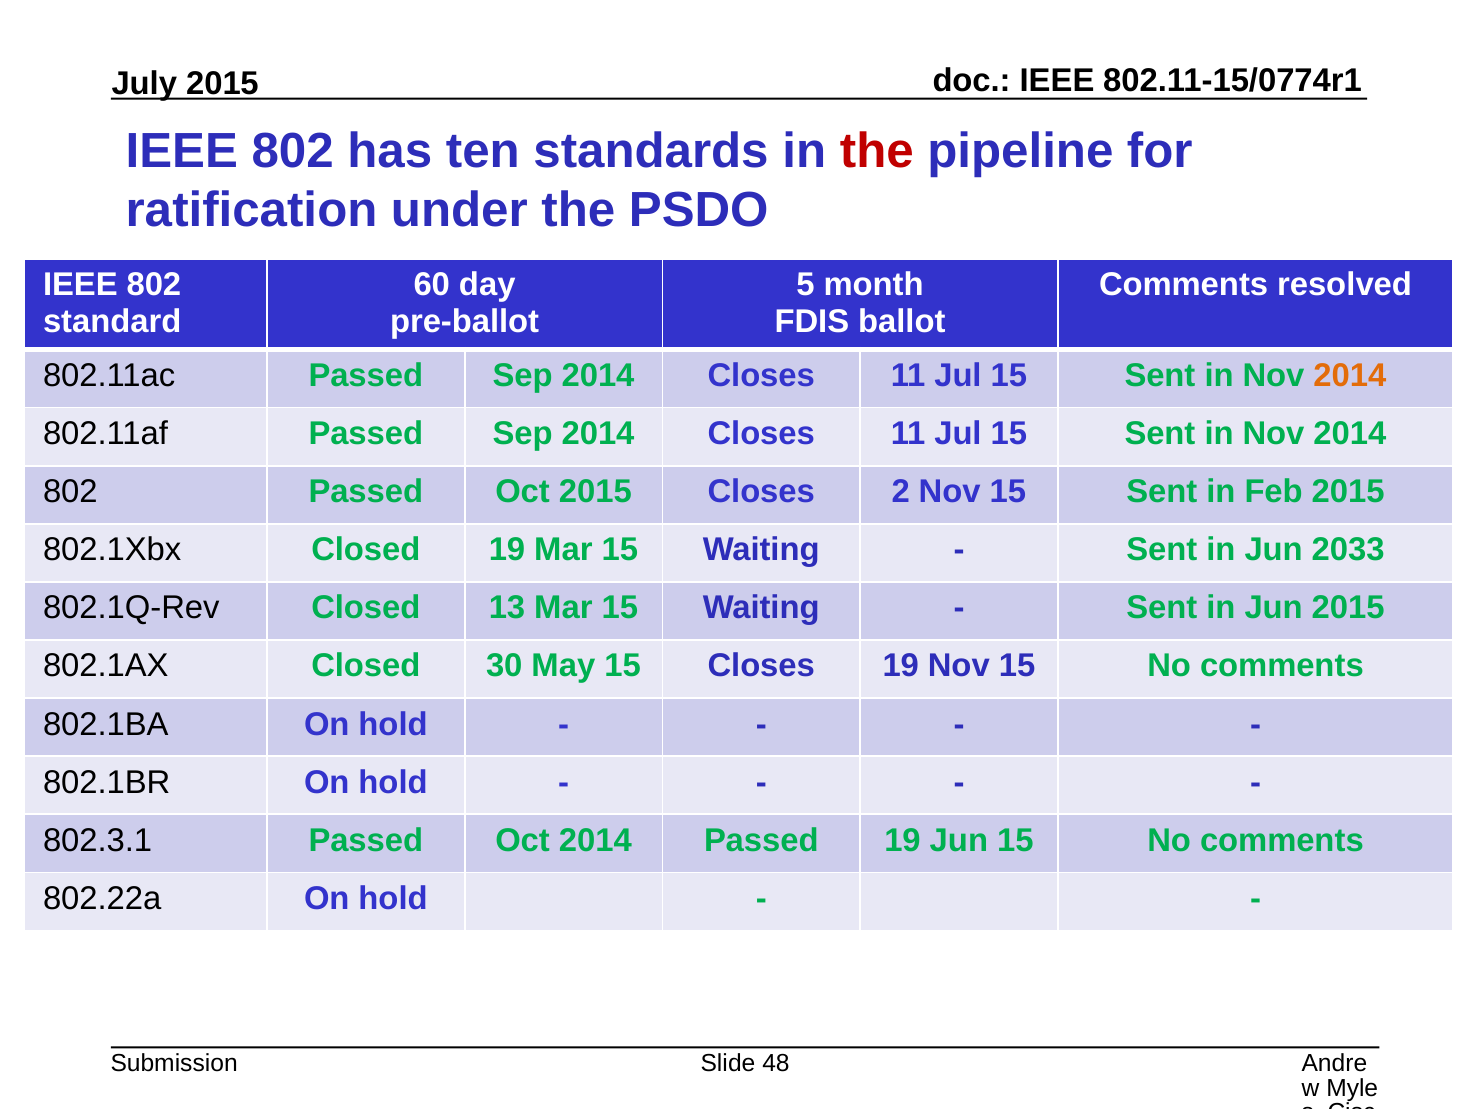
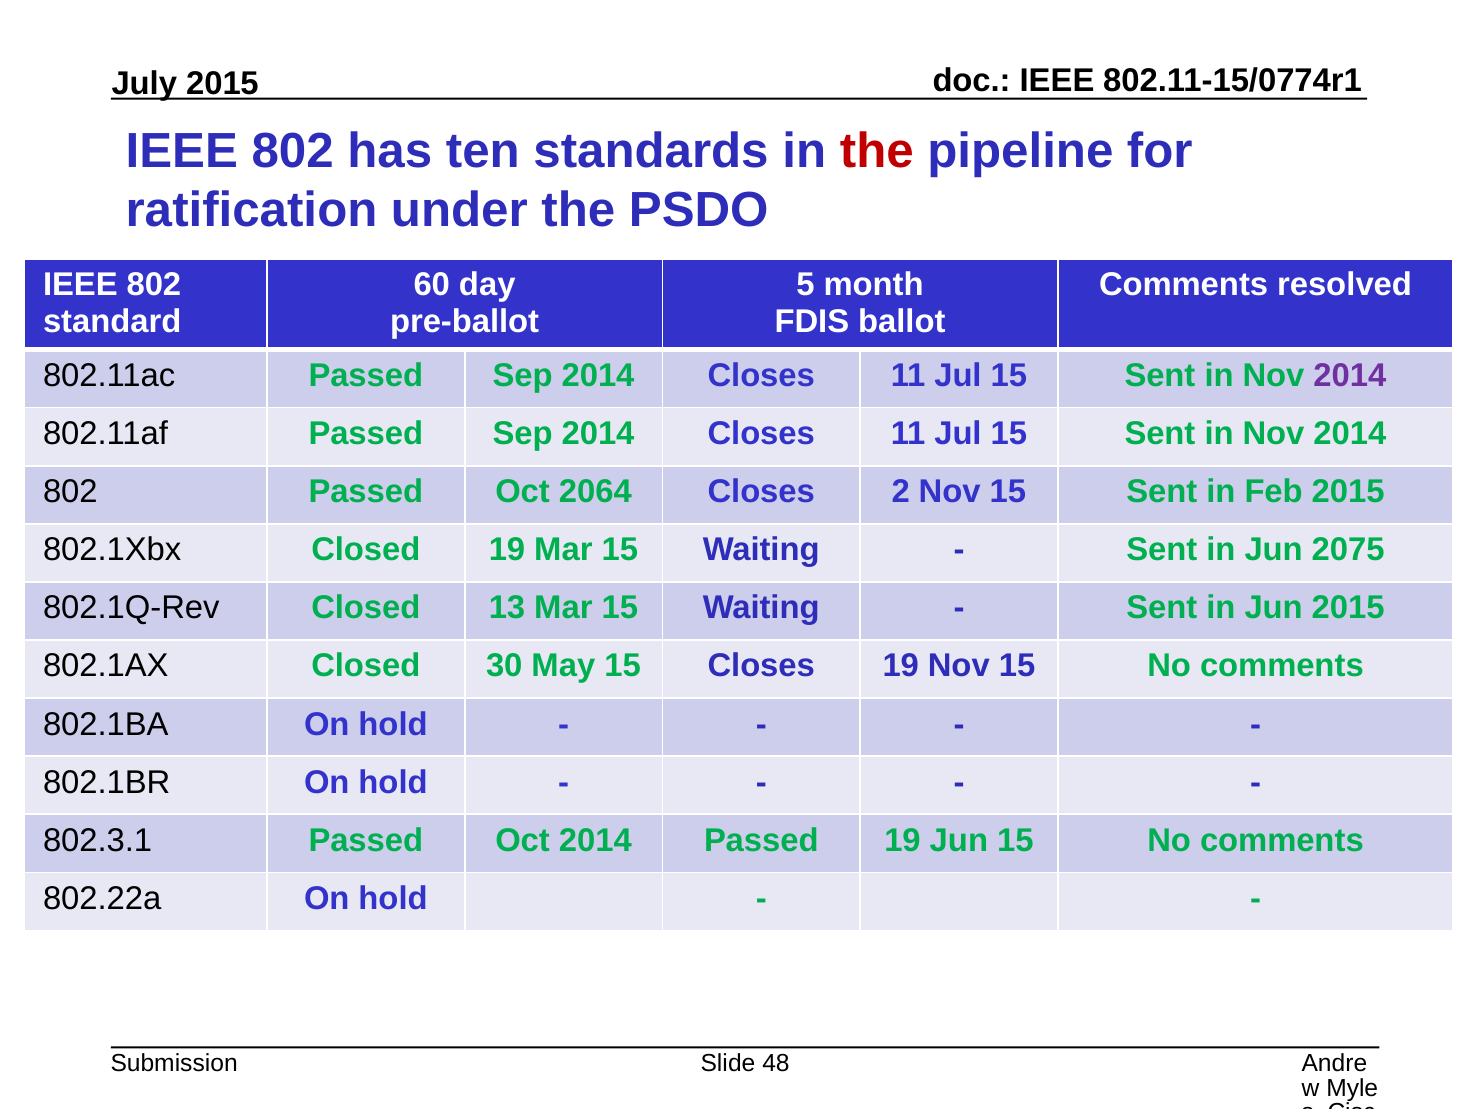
2014 at (1350, 375) colour: orange -> purple
Oct 2015: 2015 -> 2064
2033: 2033 -> 2075
